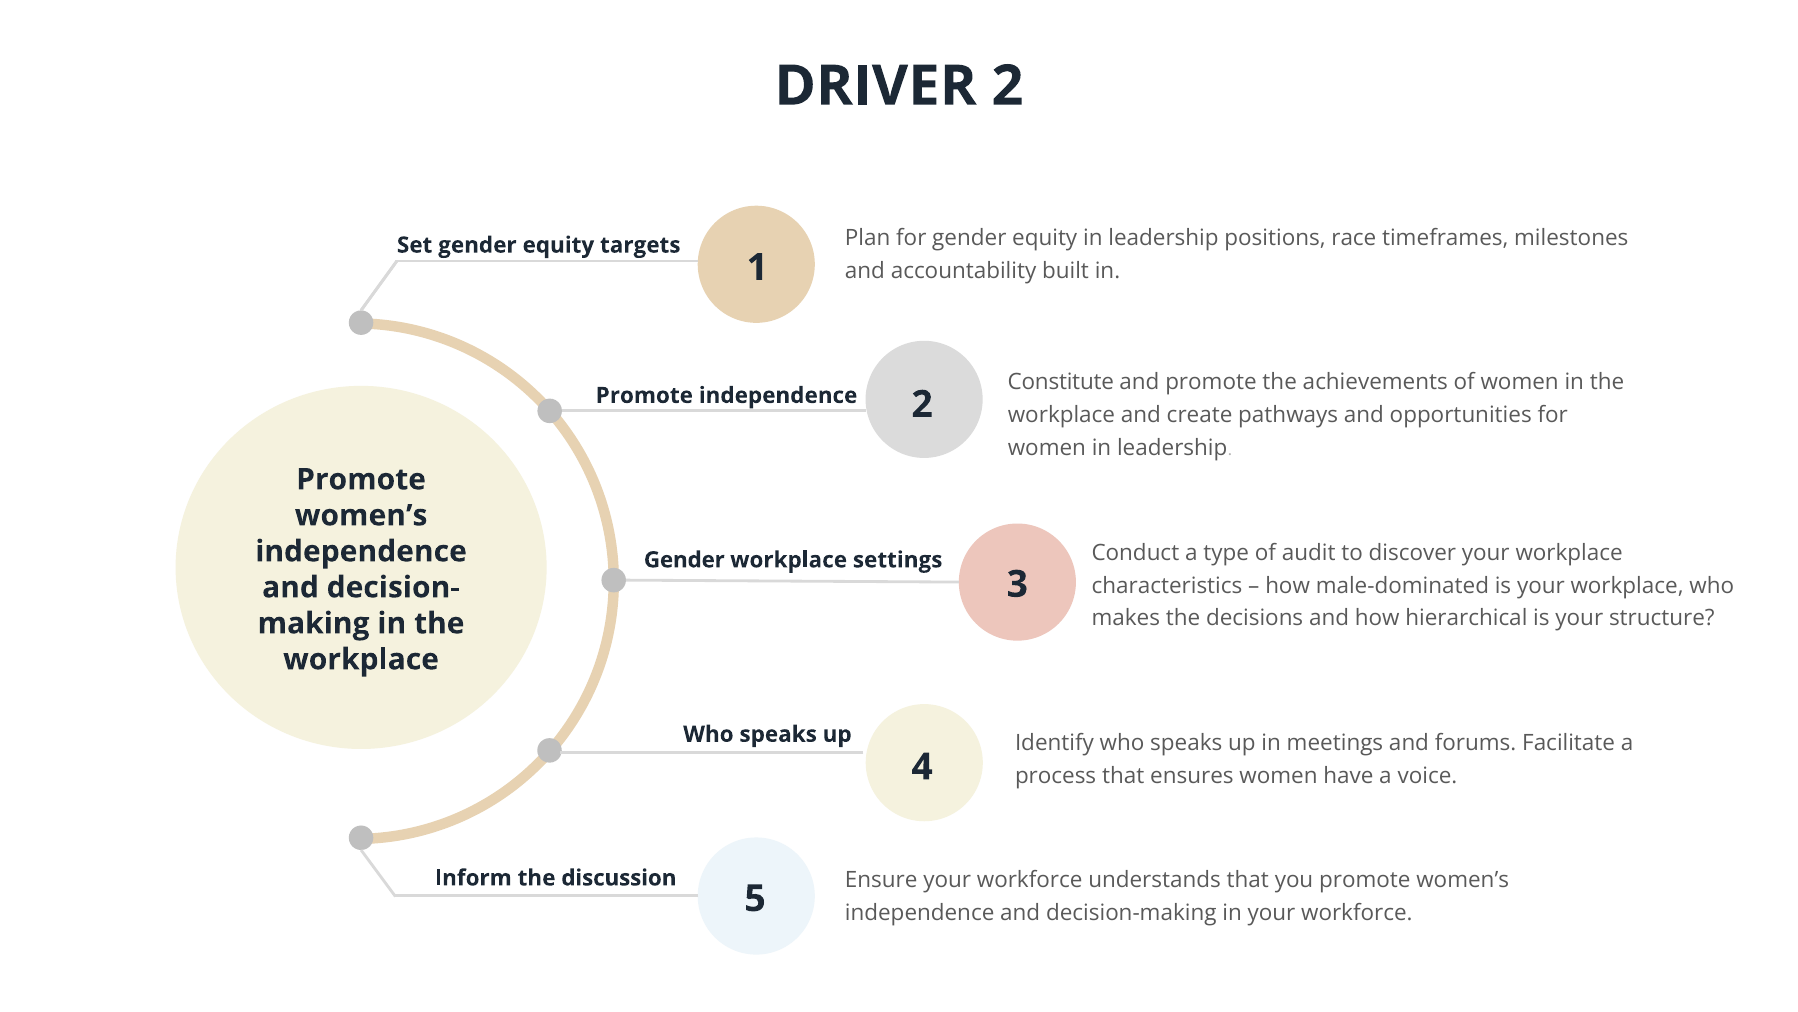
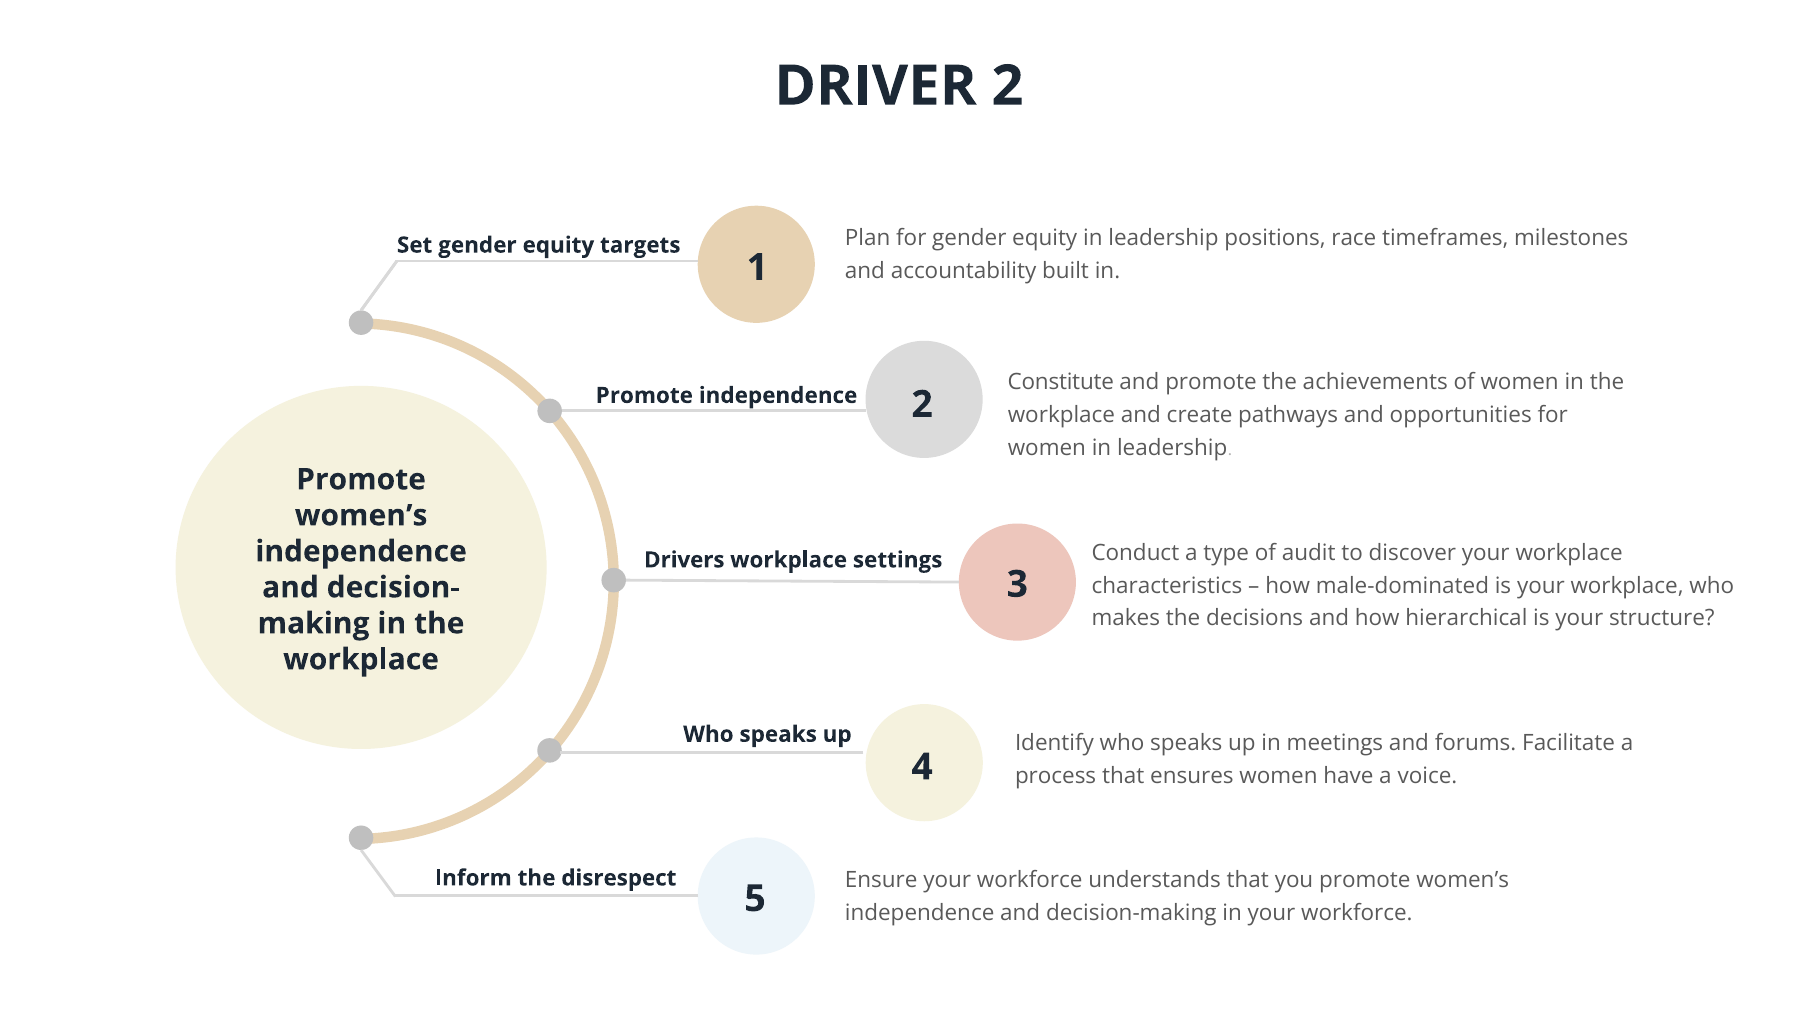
Gender at (684, 560): Gender -> Drivers
discussion: discussion -> disrespect
